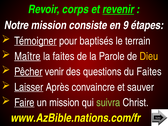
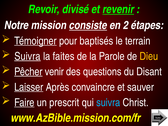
corps: corps -> divisé
consiste underline: none -> present
9: 9 -> 2
Maître at (27, 56): Maître -> Suivra
du Faites: Faites -> Disant
un mission: mission -> prescrit
suivra at (108, 103) colour: light green -> light blue
www.AzBible.nations.com/fr: www.AzBible.nations.com/fr -> www.AzBible.mission.com/fr
